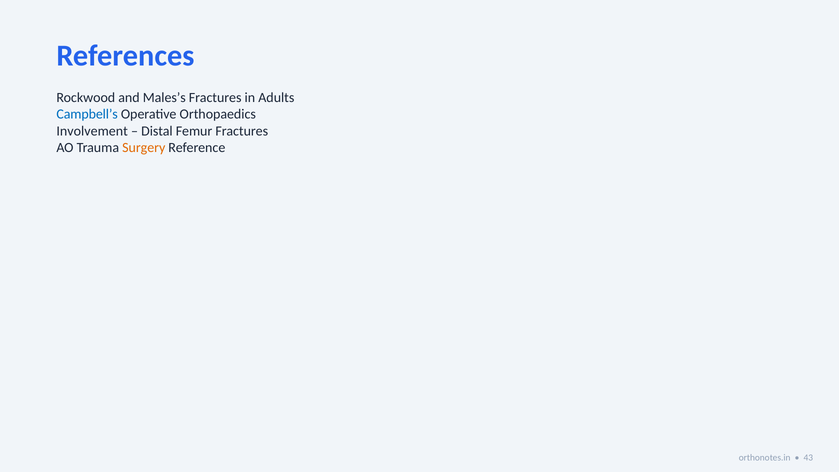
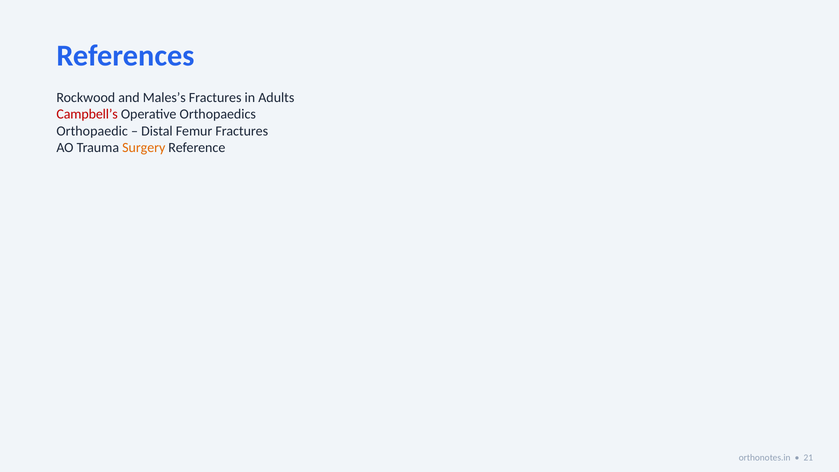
Campbell’s colour: blue -> red
Involvement: Involvement -> Orthopaedic
43: 43 -> 21
